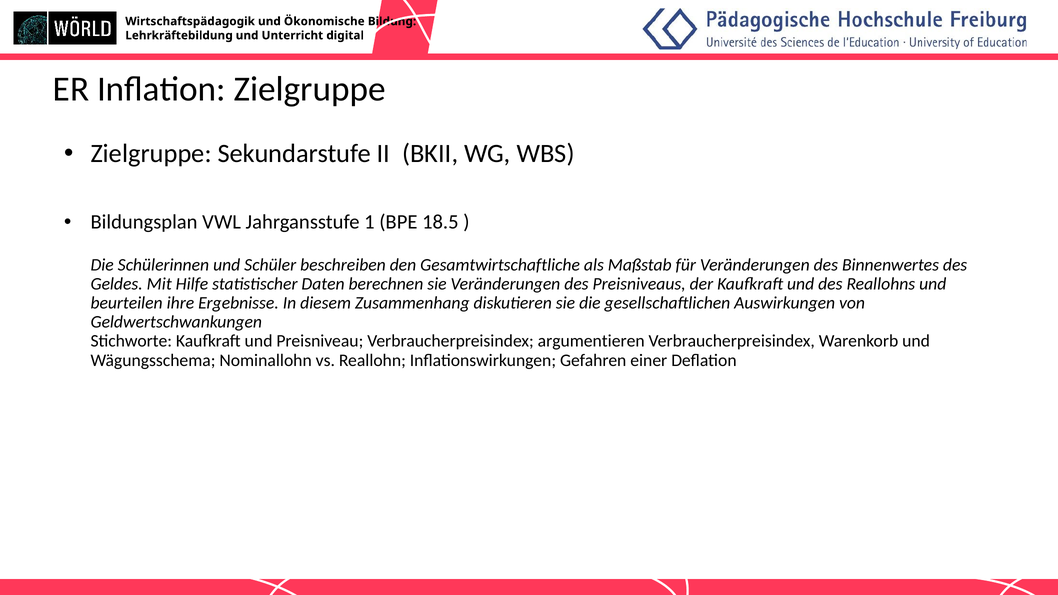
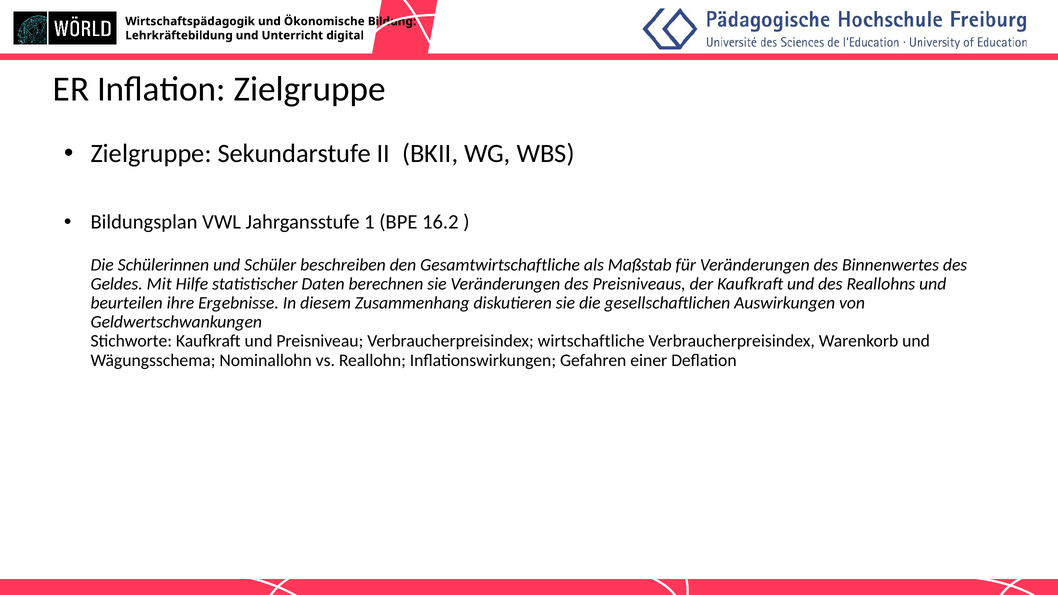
18.5: 18.5 -> 16.2
argumentieren: argumentieren -> wirtschaftliche
